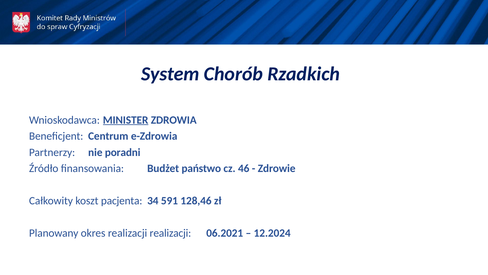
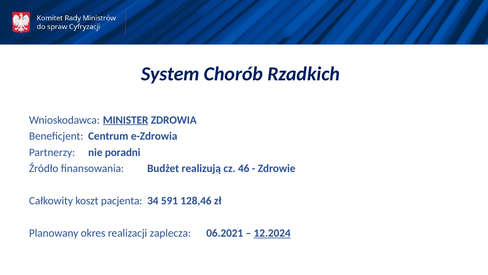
państwo: państwo -> realizują
realizacji realizacji: realizacji -> zaplecza
12.2024 underline: none -> present
